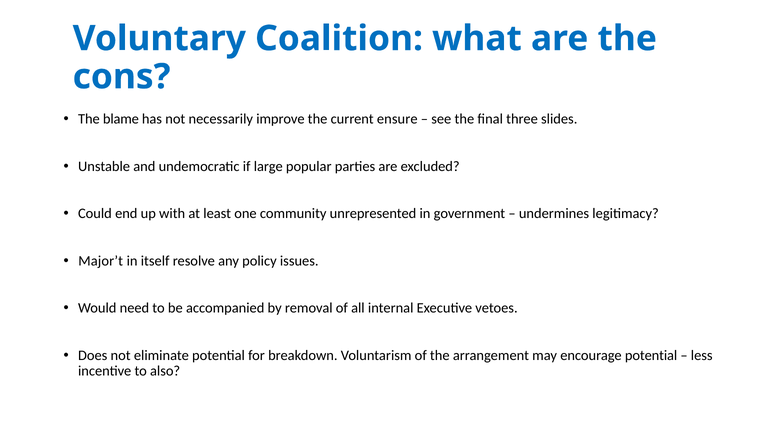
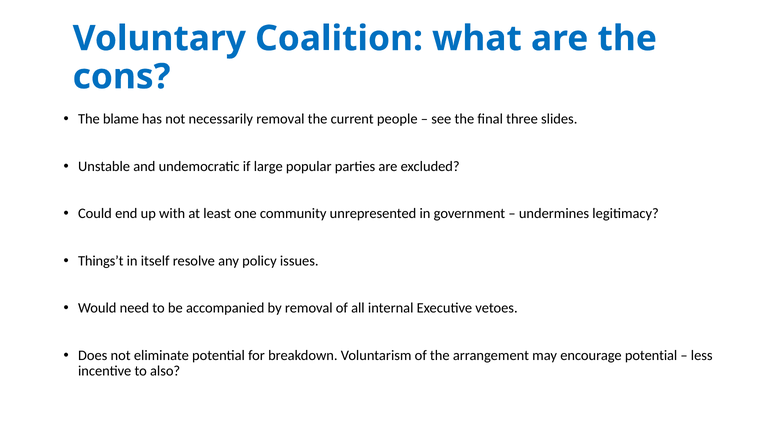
necessarily improve: improve -> removal
ensure: ensure -> people
Major’t: Major’t -> Things’t
